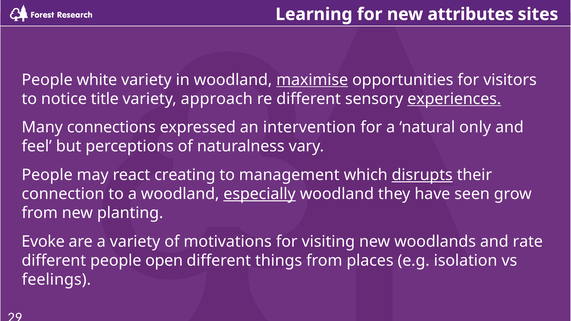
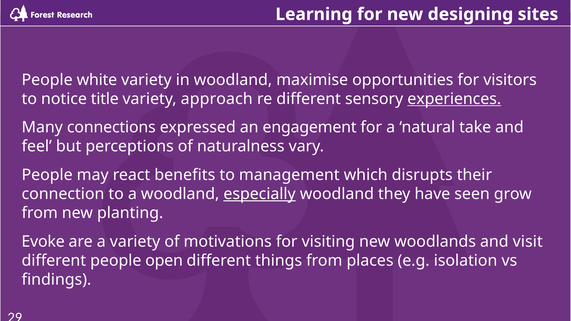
attributes: attributes -> designing
maximise underline: present -> none
intervention: intervention -> engagement
only: only -> take
creating: creating -> benefits
disrupts underline: present -> none
rate: rate -> visit
feelings: feelings -> findings
